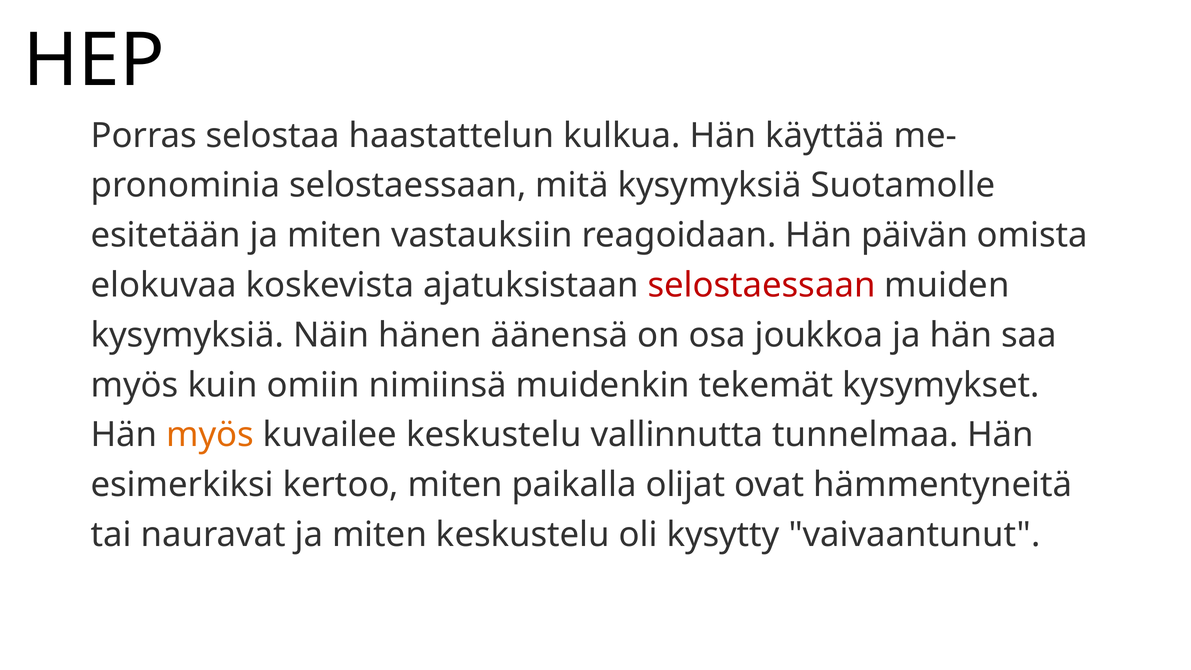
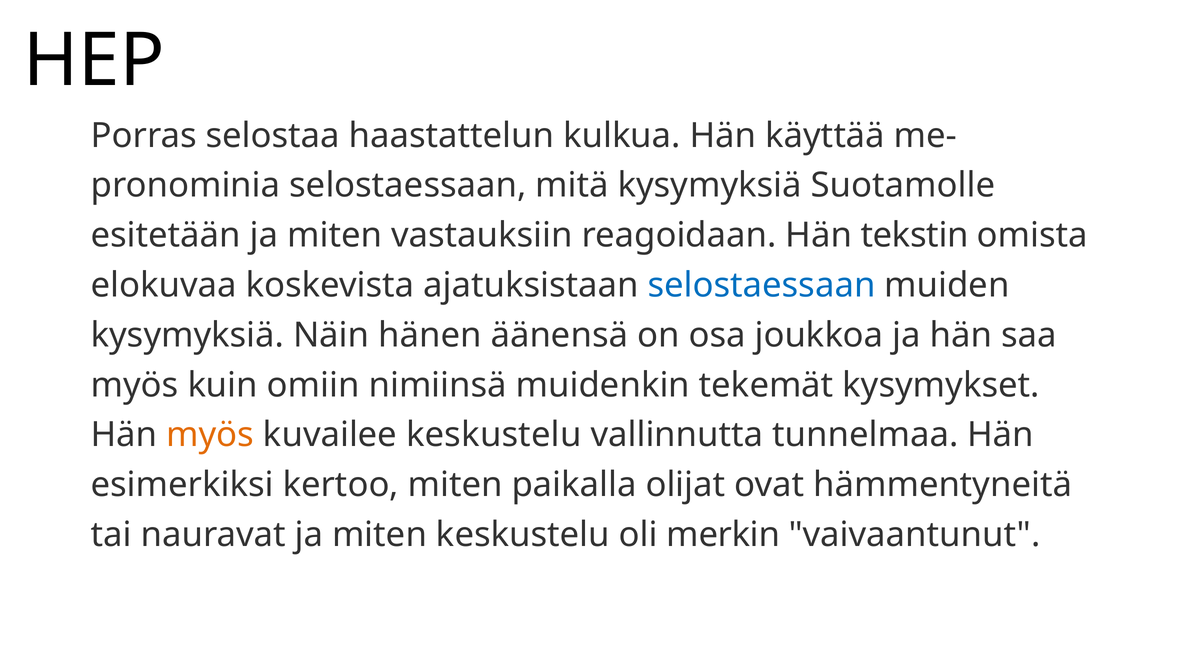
päivän: päivän -> tekstin
selostaessaan at (762, 285) colour: red -> blue
kysytty: kysytty -> merkin
